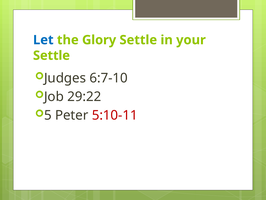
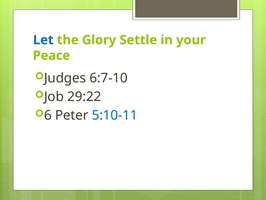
Settle at (51, 55): Settle -> Peace
5: 5 -> 6
5:10-11 colour: red -> blue
